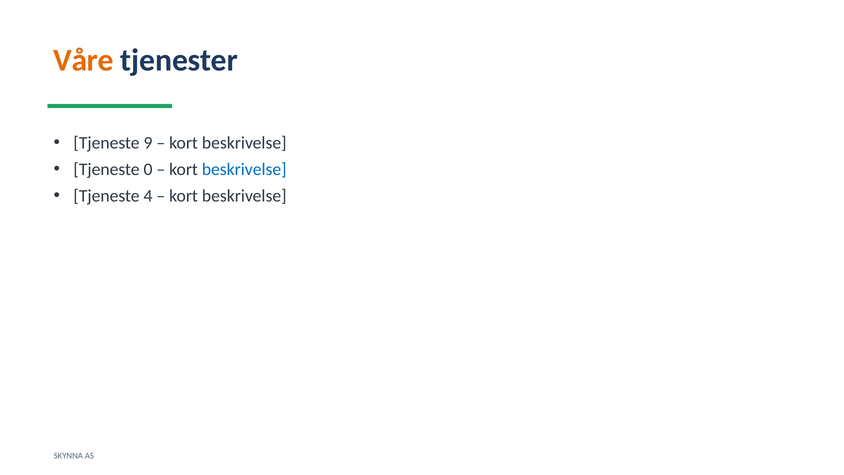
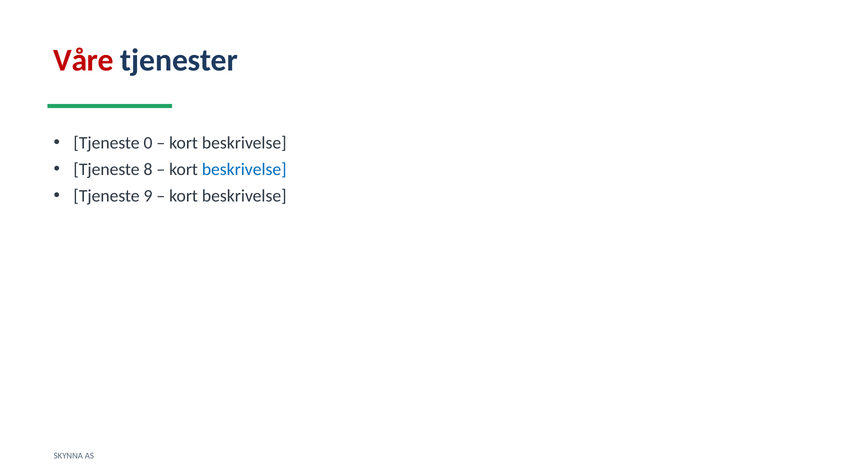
Våre colour: orange -> red
9: 9 -> 0
0: 0 -> 8
4: 4 -> 9
